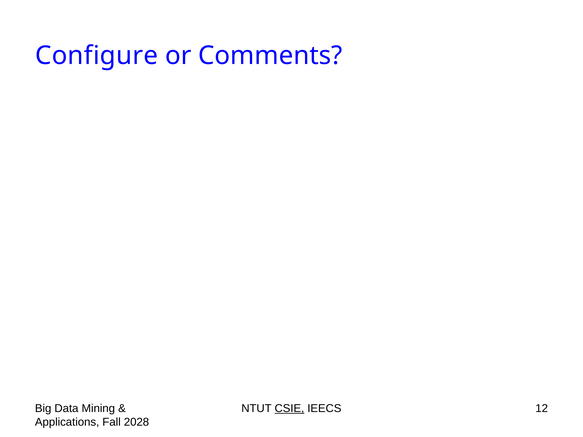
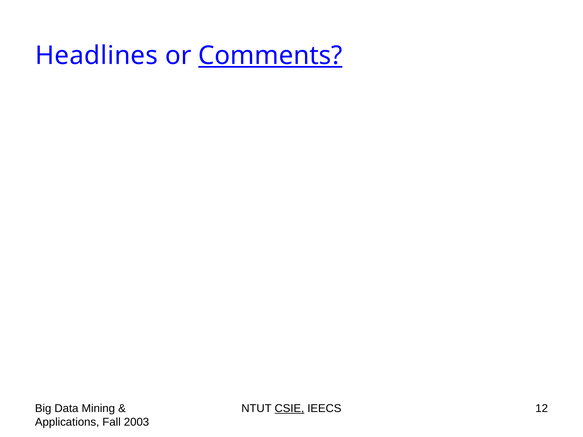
Configure: Configure -> Headlines
Comments underline: none -> present
2028: 2028 -> 2003
